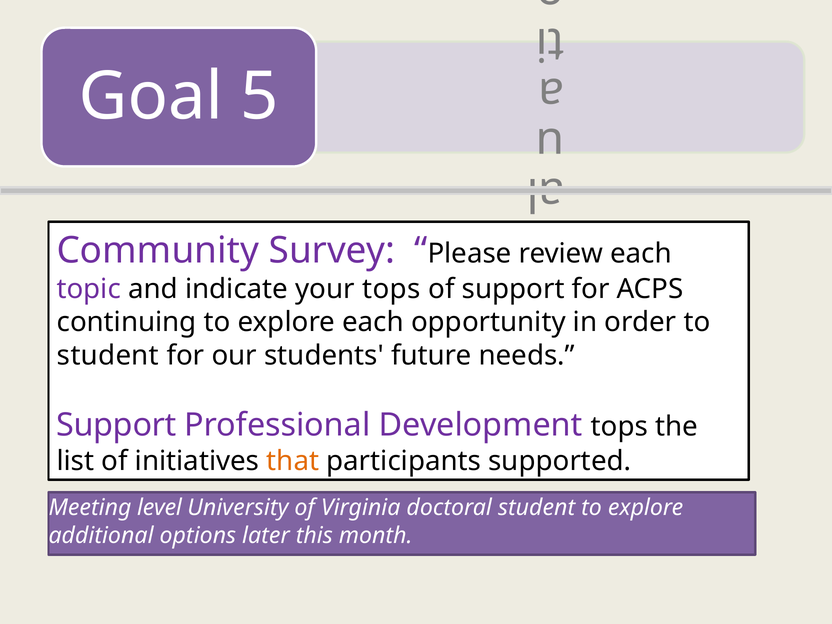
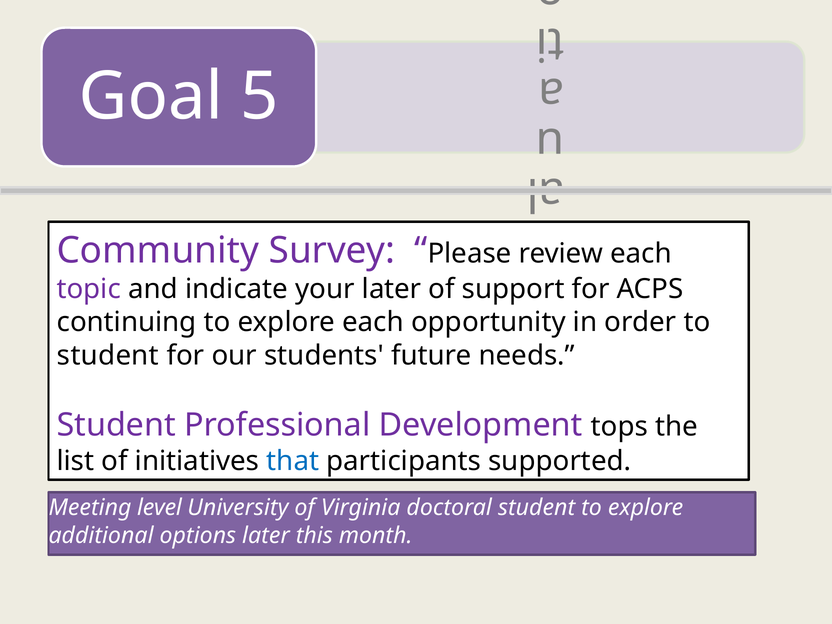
your tops: tops -> later
Support at (116, 425): Support -> Student
that colour: orange -> blue
